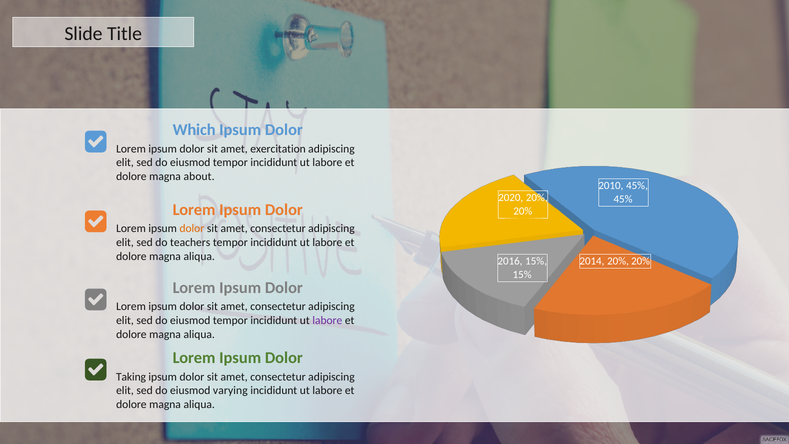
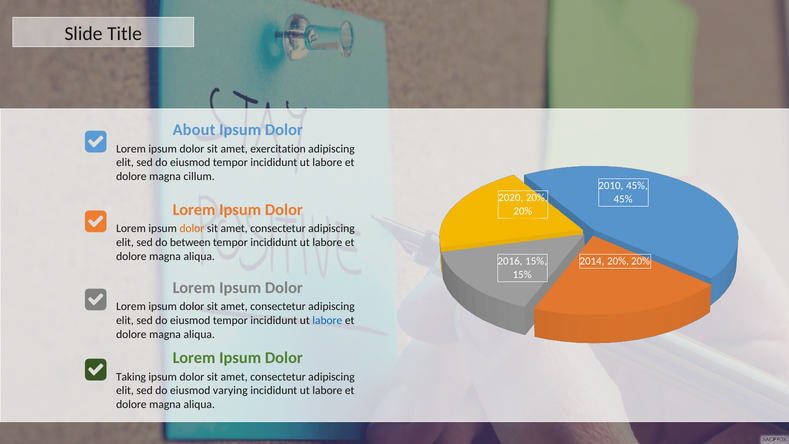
Which: Which -> About
about: about -> cillum
teachers: teachers -> between
labore at (327, 320) colour: purple -> blue
